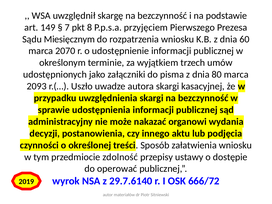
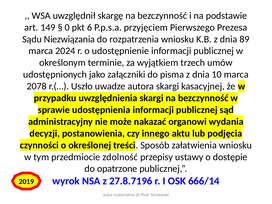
7: 7 -> 0
8: 8 -> 6
Miesięcznym: Miesięcznym -> Niezwiązania
60: 60 -> 89
2070: 2070 -> 2024
80: 80 -> 10
2093: 2093 -> 2078
operować: operować -> opatrzone
29.7.6140: 29.7.6140 -> 27.8.7196
666/72: 666/72 -> 666/14
